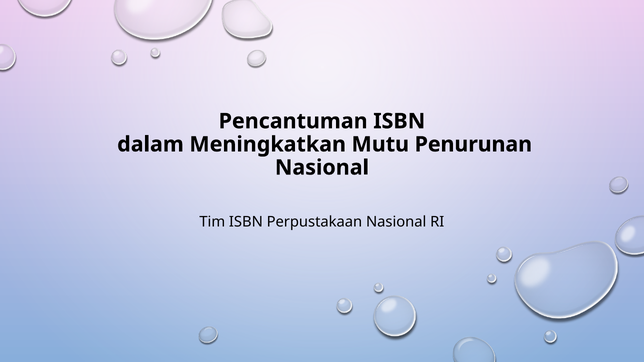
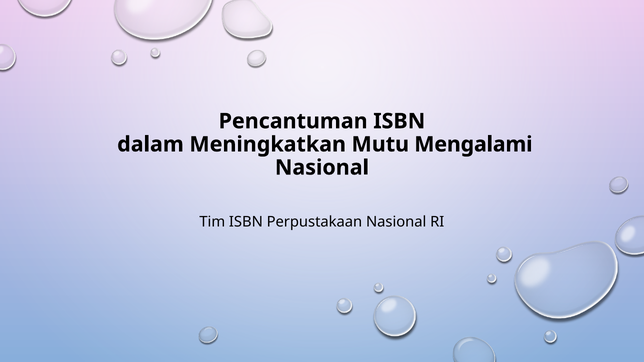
Penurunan: Penurunan -> Mengalami
